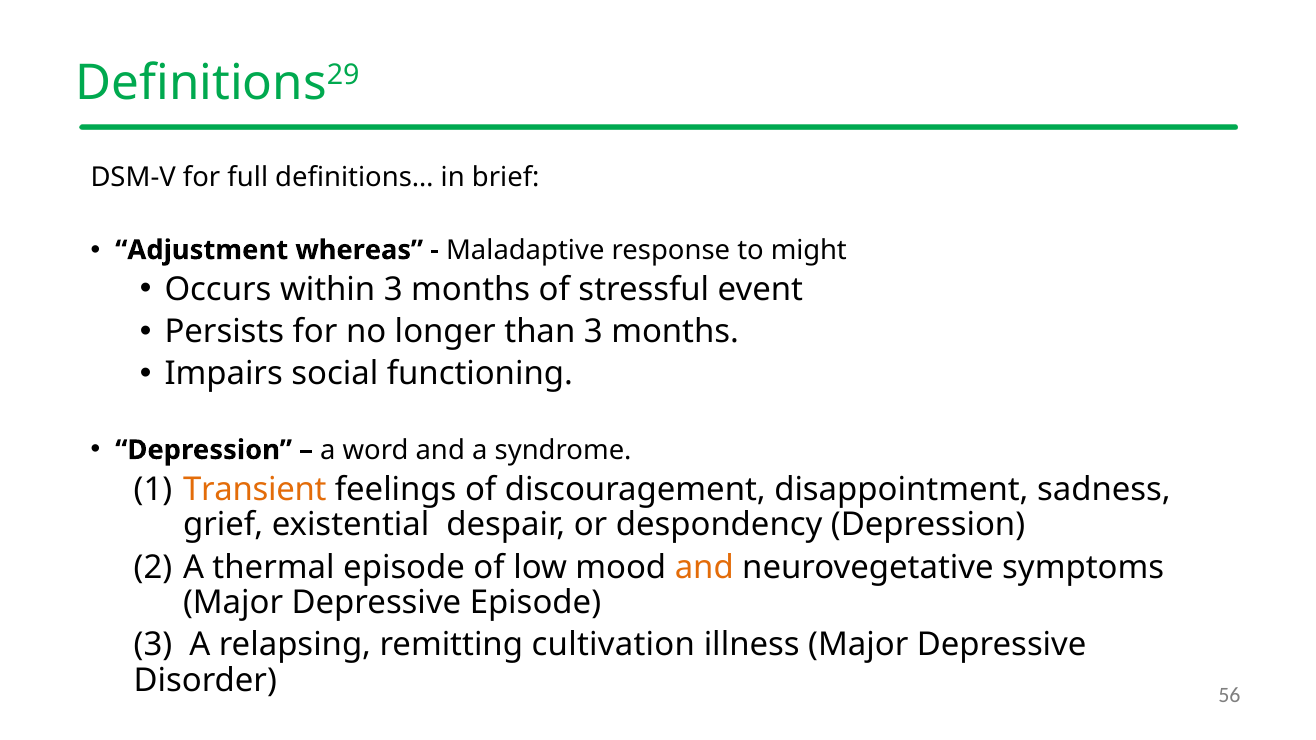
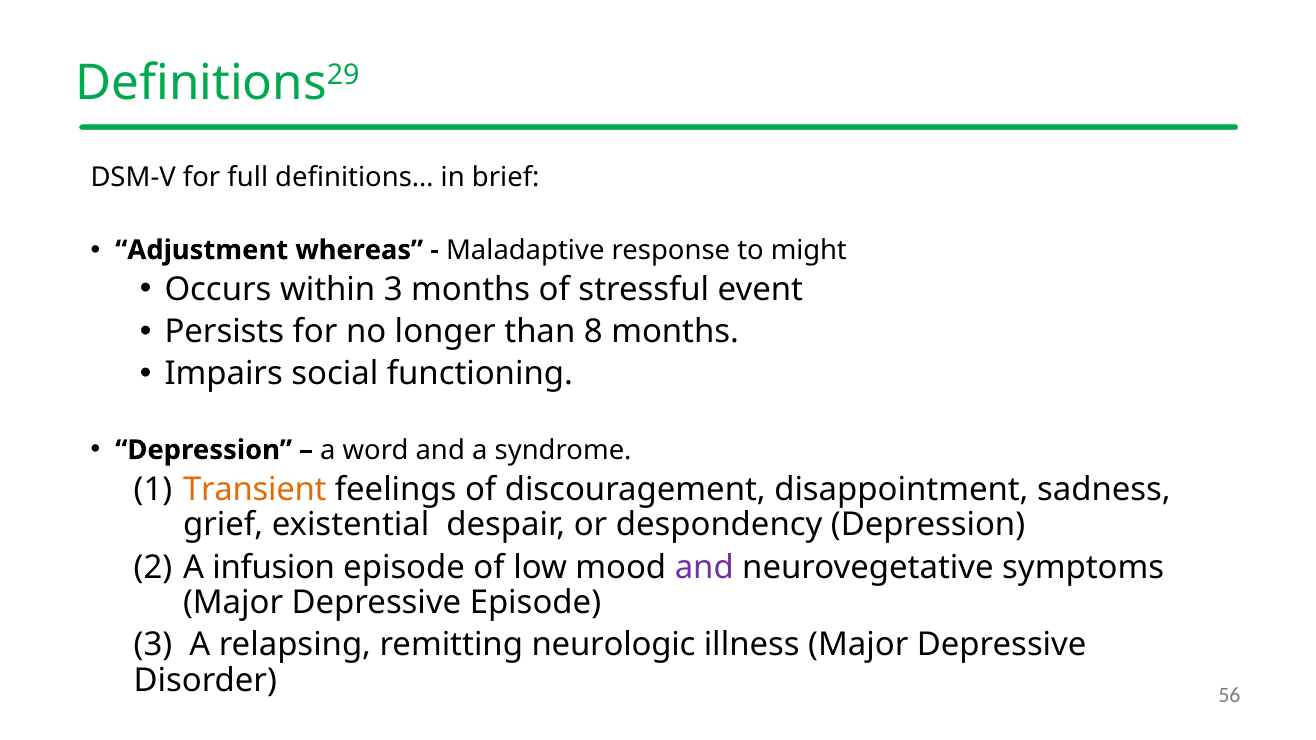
than 3: 3 -> 8
thermal: thermal -> infusion
and at (704, 567) colour: orange -> purple
cultivation: cultivation -> neurologic
